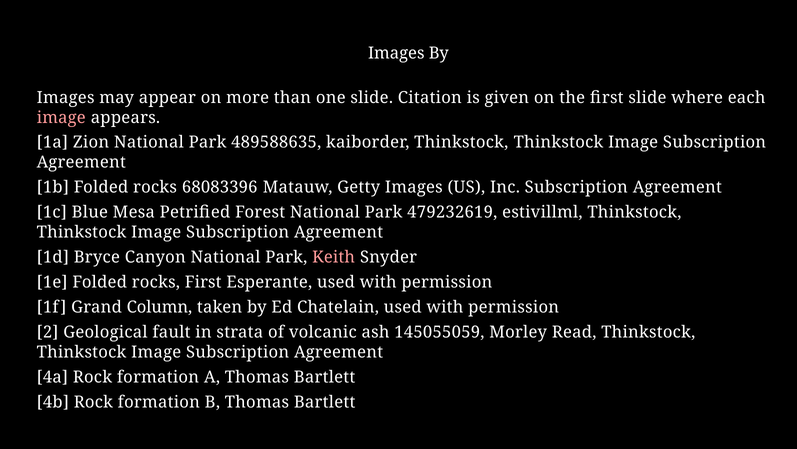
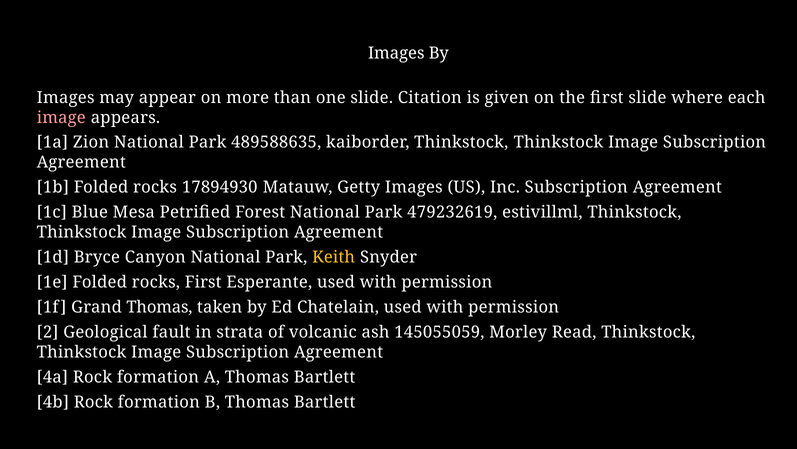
68083396: 68083396 -> 17894930
Keith colour: pink -> yellow
Grand Column: Column -> Thomas
